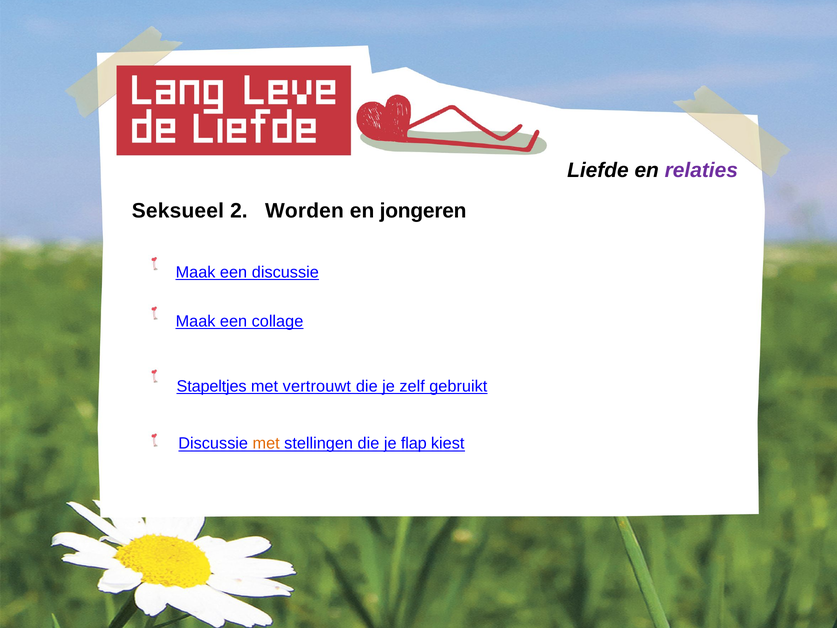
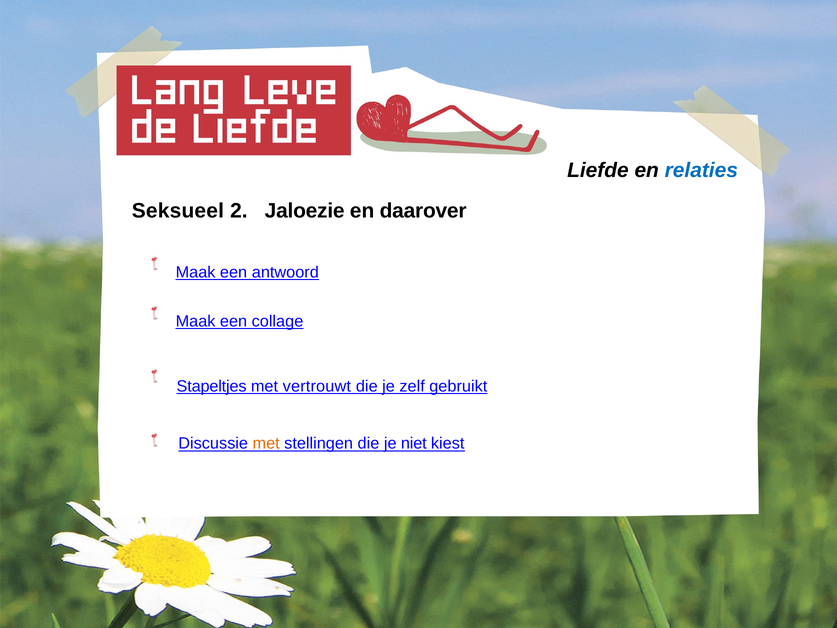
relaties colour: purple -> blue
Worden: Worden -> Jaloezie
jongeren: jongeren -> daarover
een discussie: discussie -> antwoord
flap: flap -> niet
